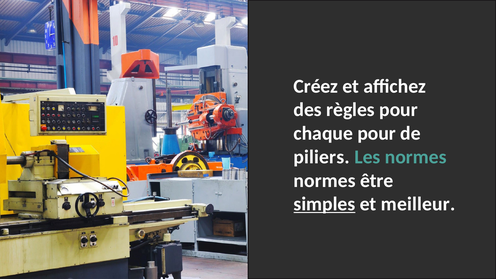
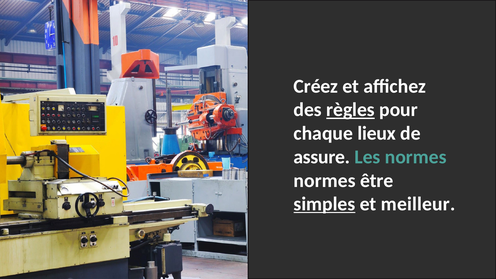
règles underline: none -> present
chaque pour: pour -> lieux
piliers: piliers -> assure
